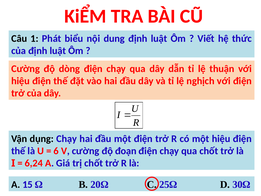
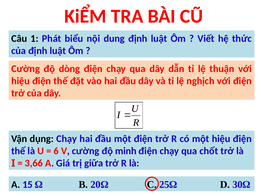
đoạn: đoạn -> minh
6,24: 6,24 -> 3,66
trị chốt: chốt -> giữa
